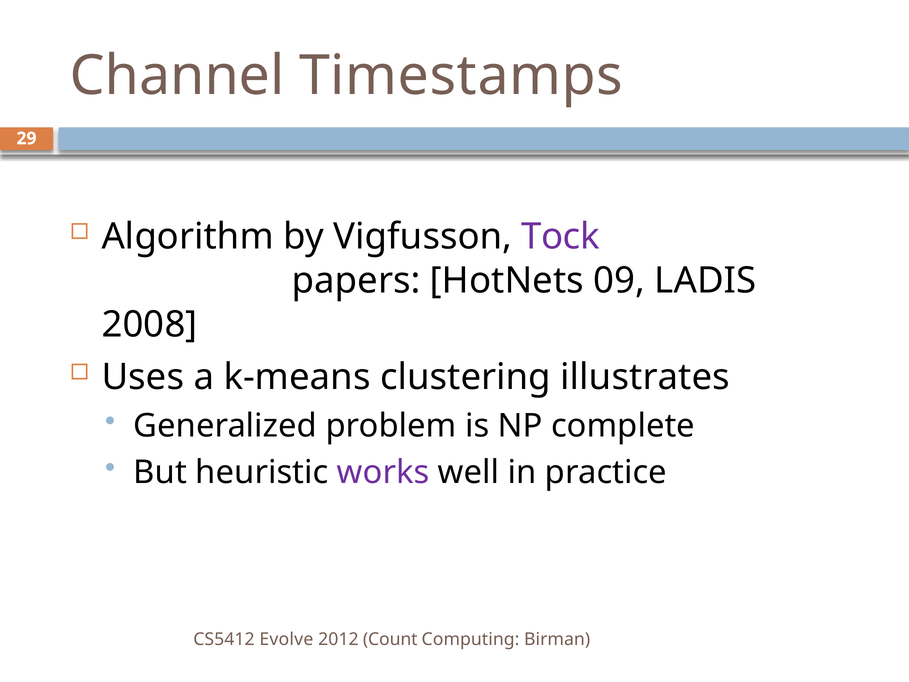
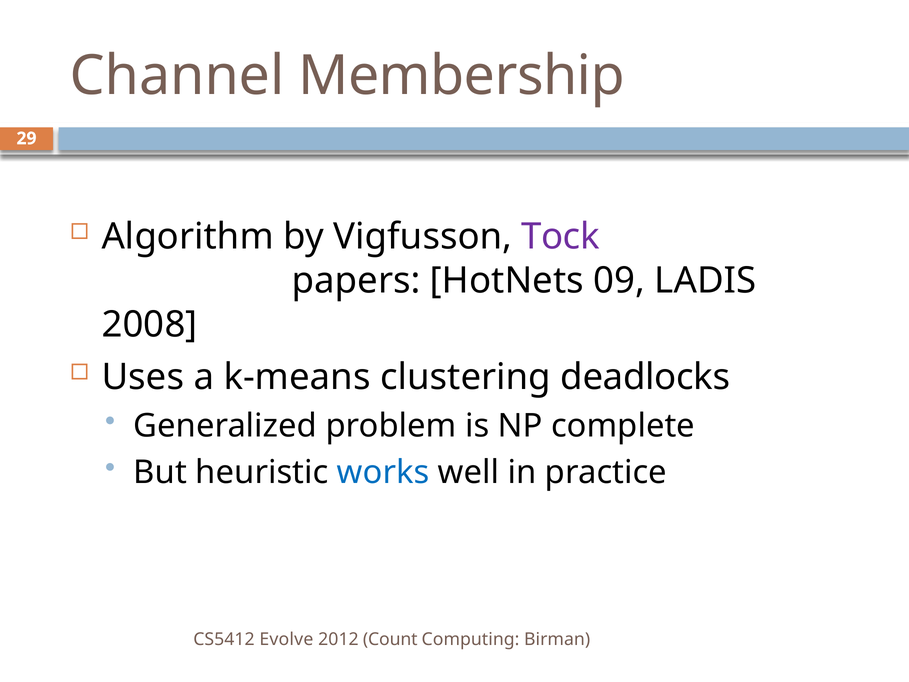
Timestamps: Timestamps -> Membership
illustrates: illustrates -> deadlocks
works colour: purple -> blue
